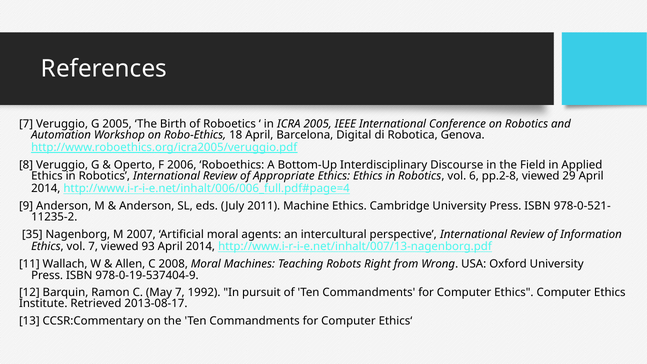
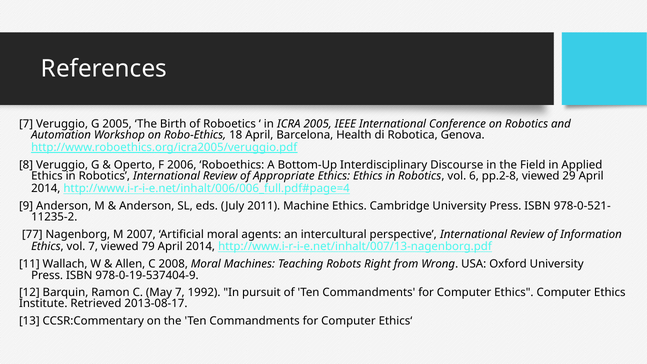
Digital: Digital -> Health
35: 35 -> 77
93: 93 -> 79
